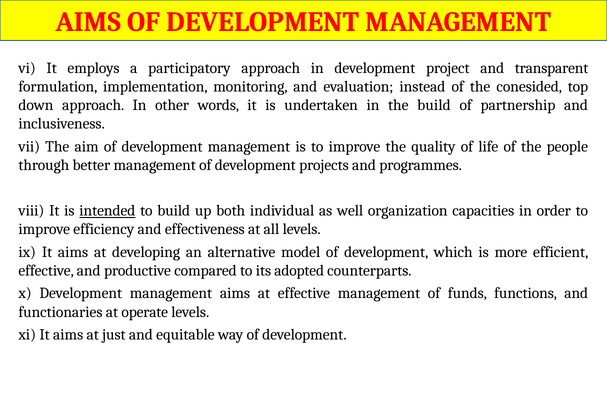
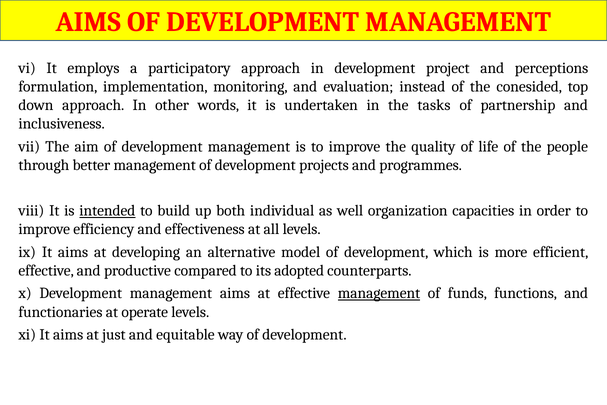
transparent: transparent -> perceptions
the build: build -> tasks
management at (379, 293) underline: none -> present
